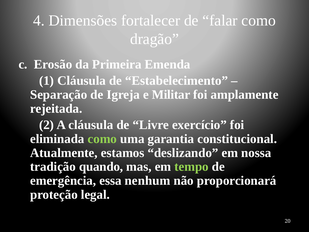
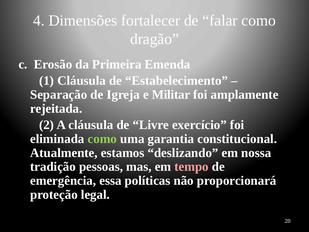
quando: quando -> pessoas
tempo colour: light green -> pink
nenhum: nenhum -> políticas
